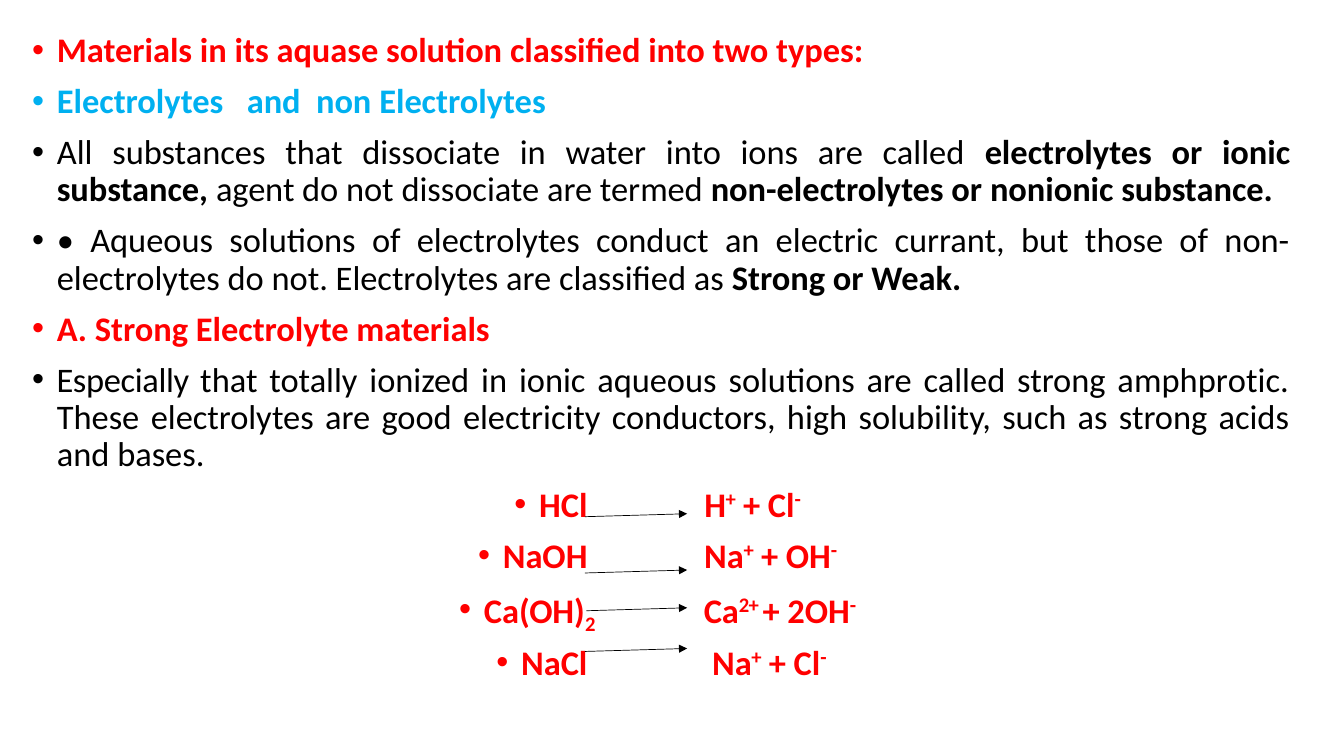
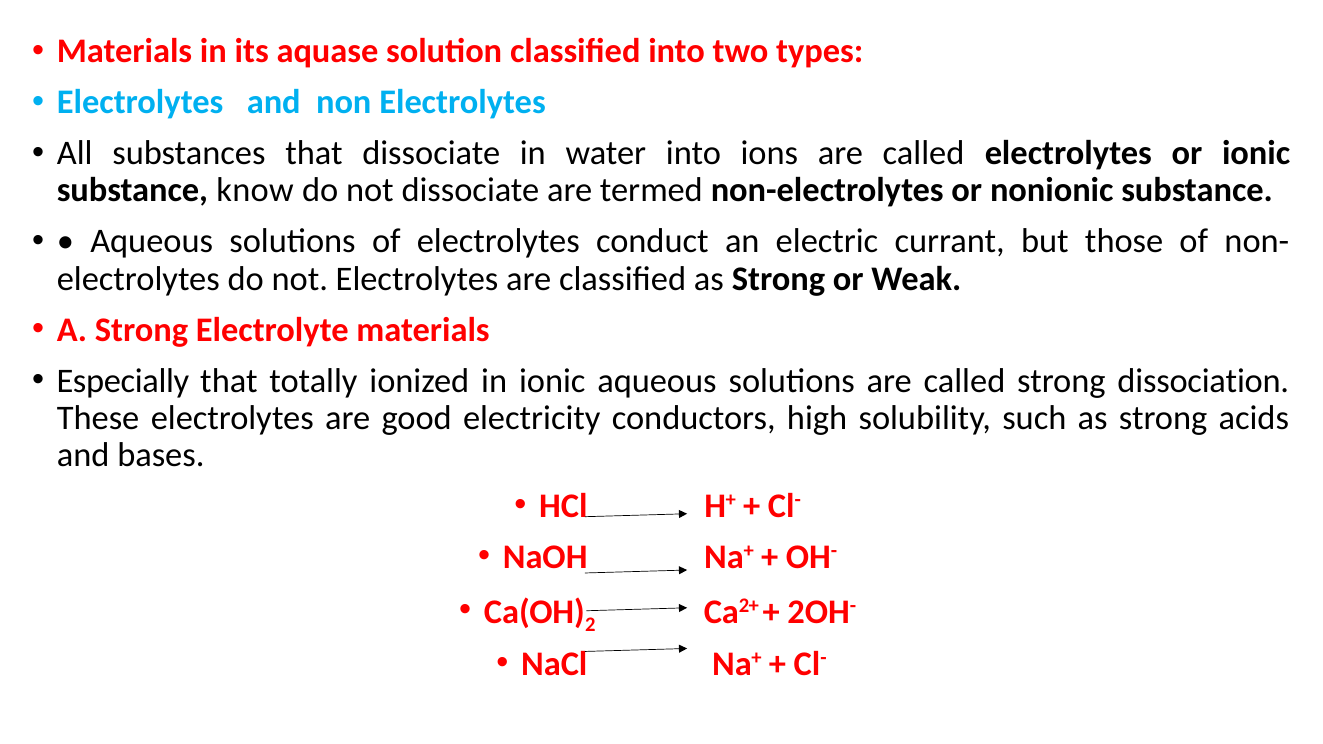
agent: agent -> know
amphprotic: amphprotic -> dissociation
